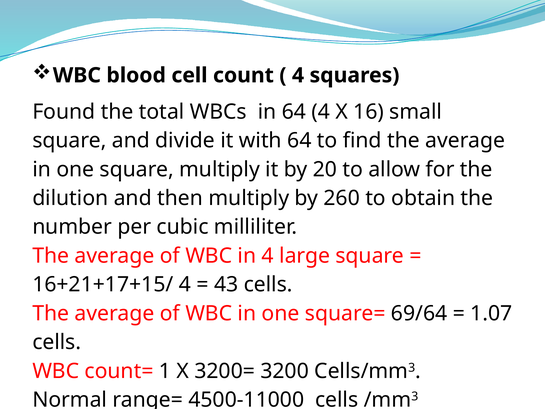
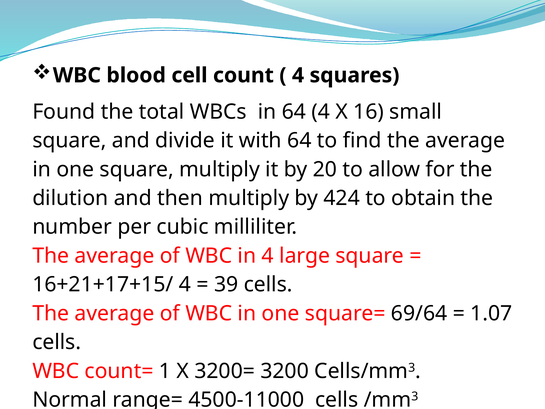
260: 260 -> 424
43: 43 -> 39
